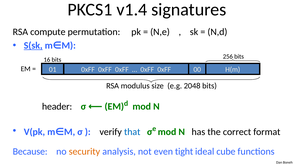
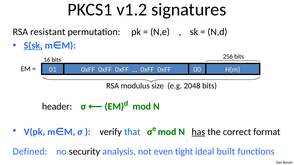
v1.4: v1.4 -> v1.2
compute: compute -> resistant
has underline: none -> present
Because: Because -> Defined
security colour: orange -> black
cube: cube -> built
